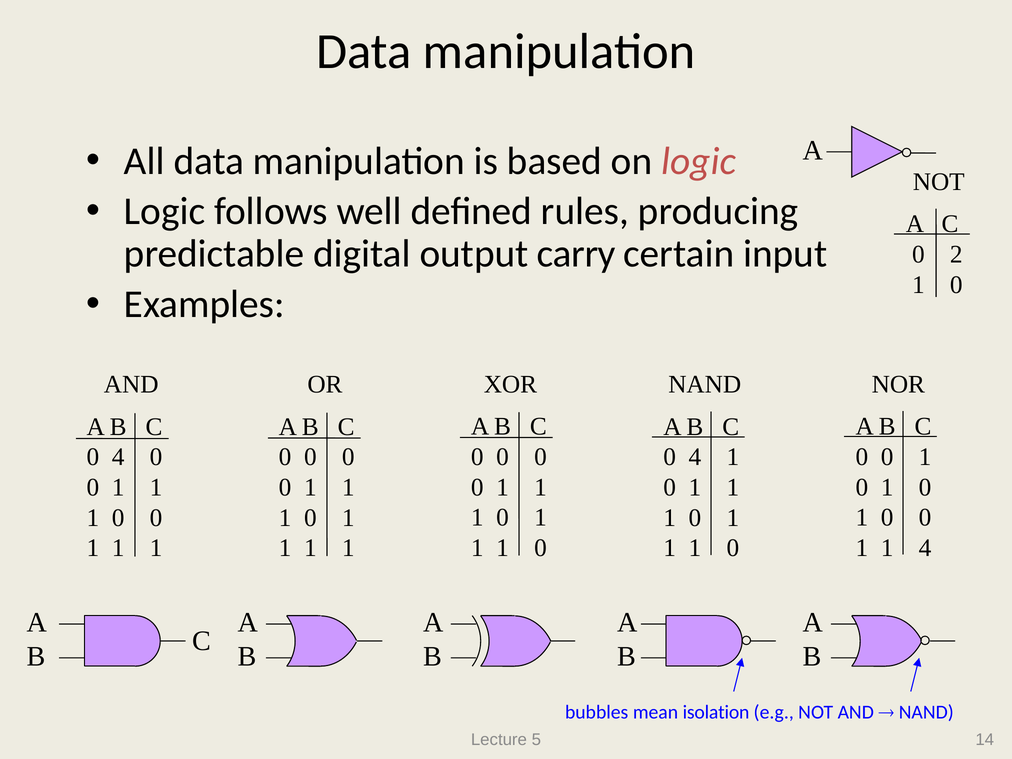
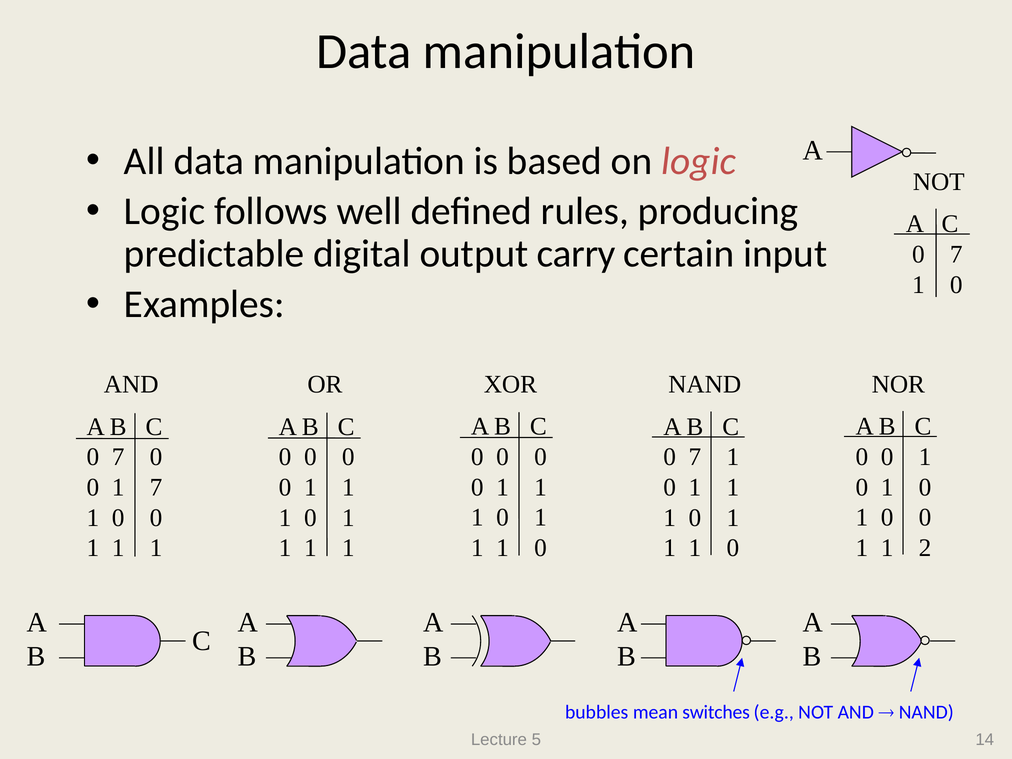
2 at (956, 254): 2 -> 7
4 at (118, 457): 4 -> 7
4 at (695, 457): 4 -> 7
1 at (156, 487): 1 -> 7
1 4: 4 -> 2
isolation: isolation -> switches
